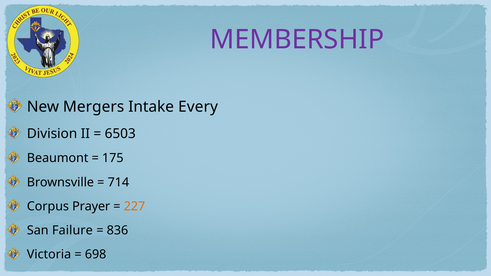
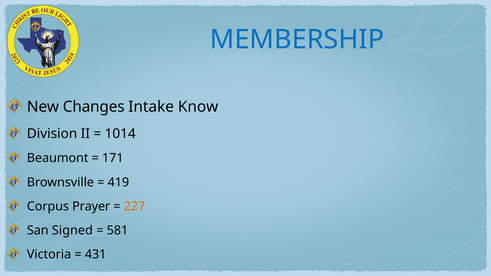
MEMBERSHIP colour: purple -> blue
Mergers: Mergers -> Changes
Every: Every -> Know
6503: 6503 -> 1014
175: 175 -> 171
714: 714 -> 419
Failure: Failure -> Signed
836: 836 -> 581
698: 698 -> 431
